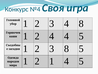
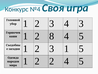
4 8: 8 -> 3
2 4: 4 -> 8
3 8: 8 -> 1
2 1: 1 -> 2
